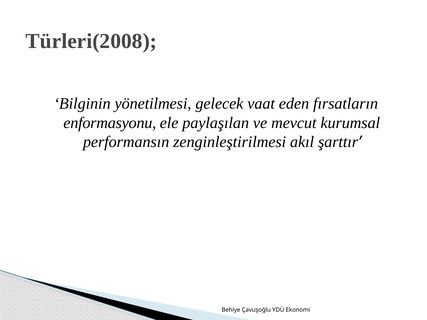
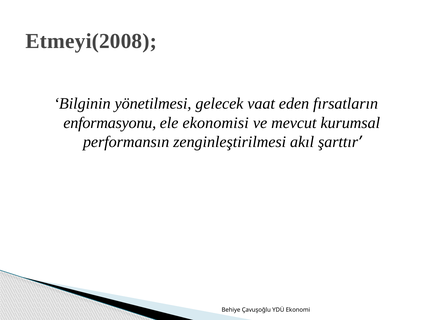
Türleri(2008: Türleri(2008 -> Etmeyi(2008
paylaşılan: paylaşılan -> ekonomisi
